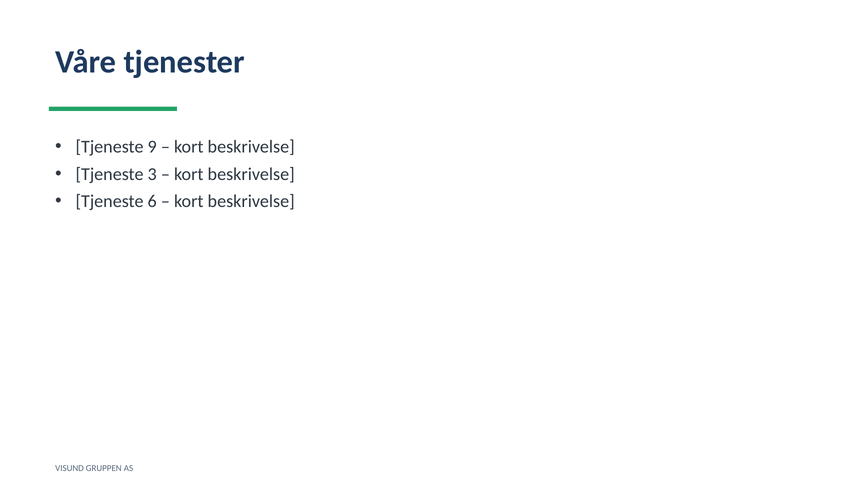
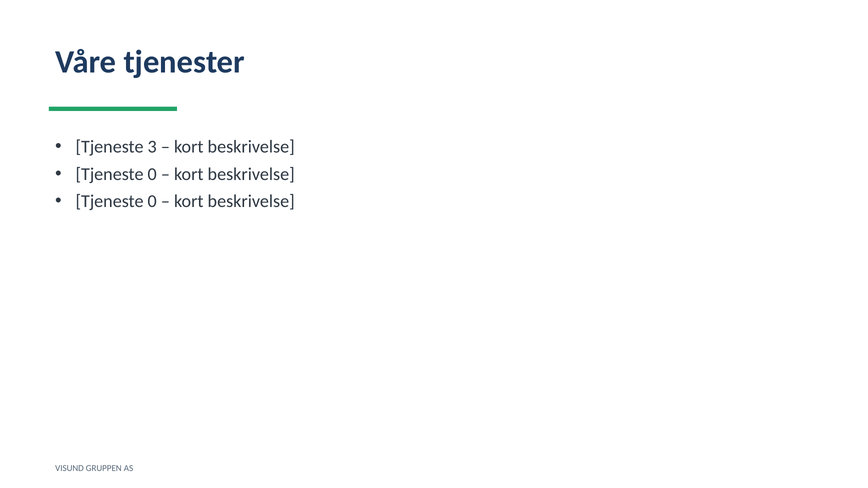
9: 9 -> 3
3 at (152, 174): 3 -> 0
6 at (152, 201): 6 -> 0
